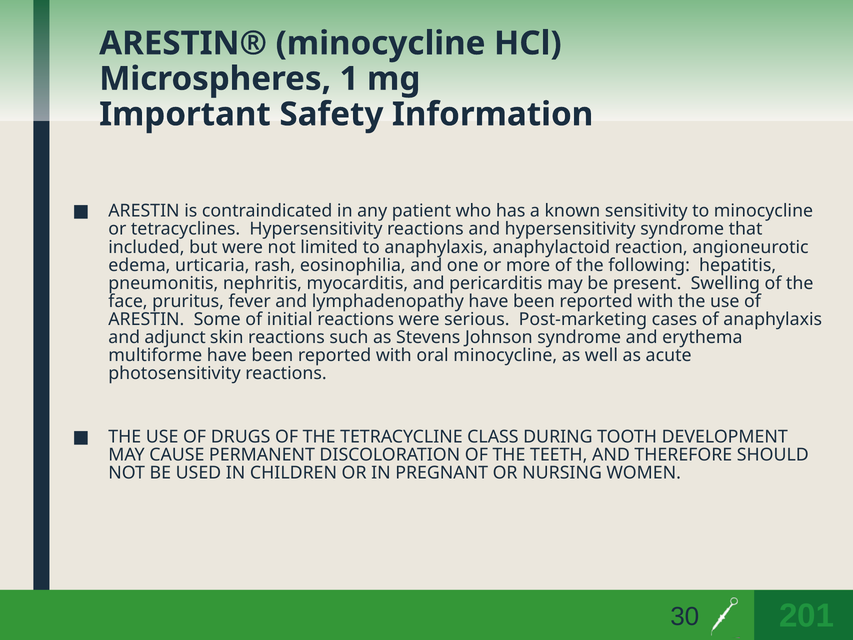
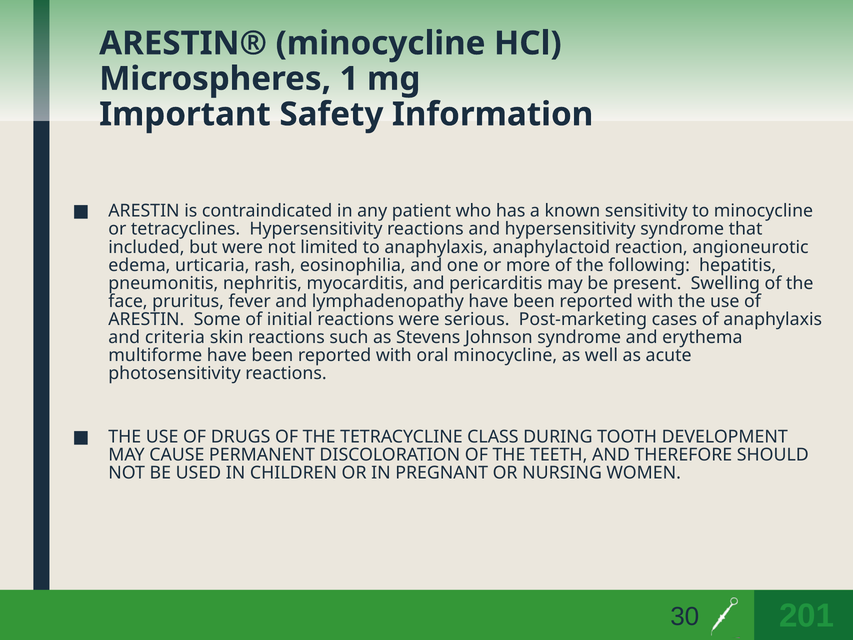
adjunct: adjunct -> criteria
